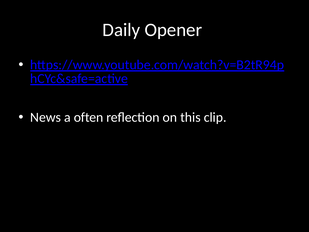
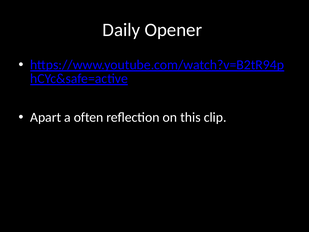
News: News -> Apart
